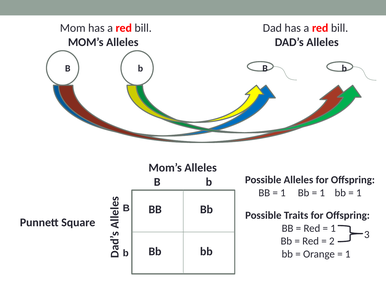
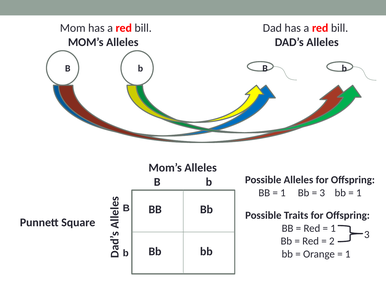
1 at (322, 192): 1 -> 3
